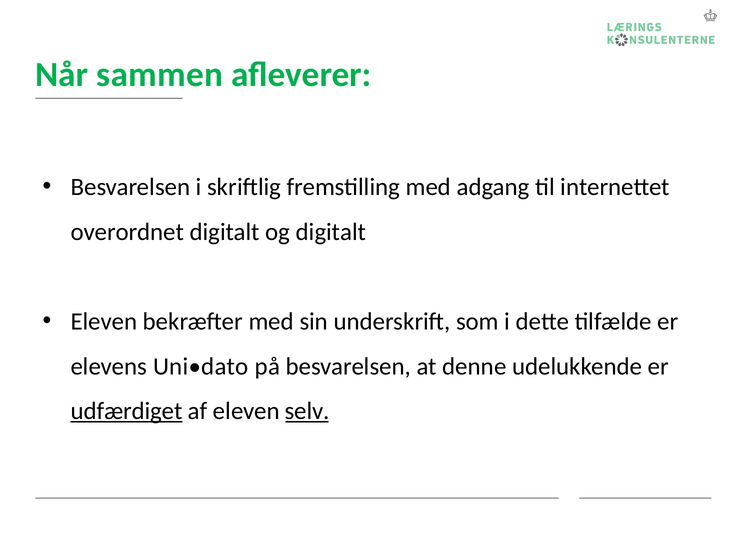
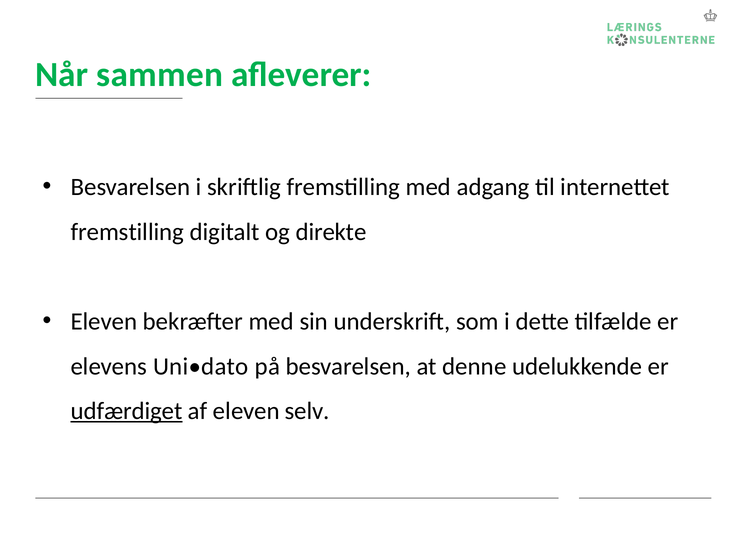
overordnet at (127, 232): overordnet -> fremstilling
og digitalt: digitalt -> direkte
selv underline: present -> none
